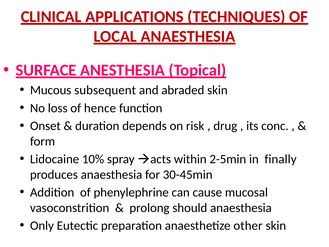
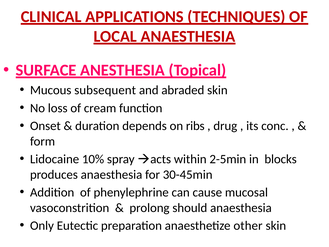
hence: hence -> cream
risk: risk -> ribs
finally: finally -> blocks
